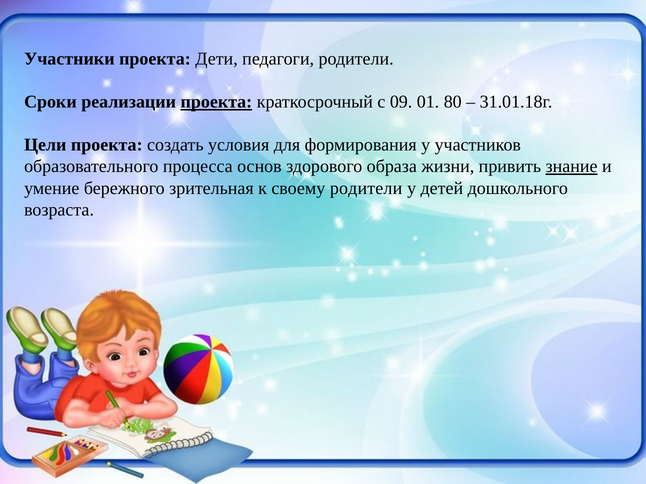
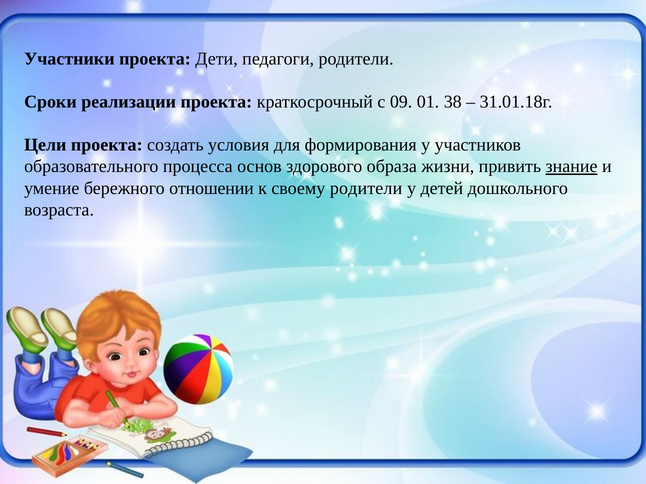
проекта at (216, 102) underline: present -> none
80: 80 -> 38
зрительная: зрительная -> отношении
